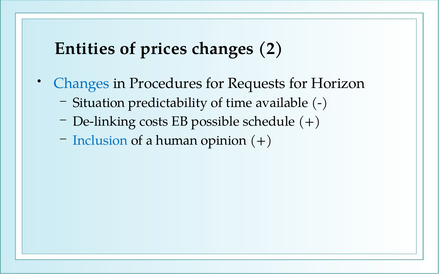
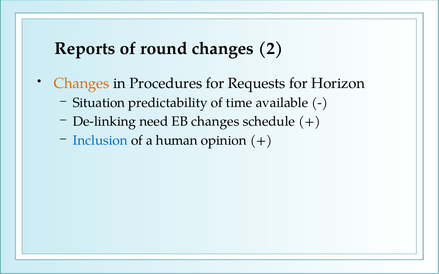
Entities: Entities -> Reports
prices: prices -> round
Changes at (82, 84) colour: blue -> orange
costs: costs -> need
EB possible: possible -> changes
